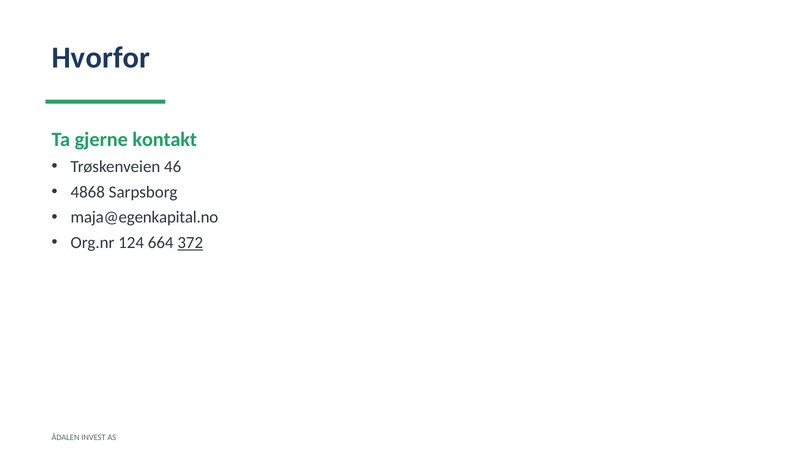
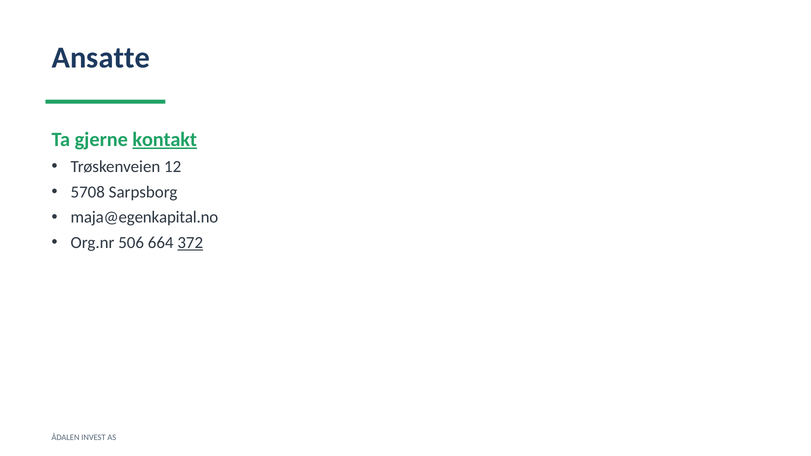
Hvorfor: Hvorfor -> Ansatte
kontakt underline: none -> present
46: 46 -> 12
4868: 4868 -> 5708
124: 124 -> 506
